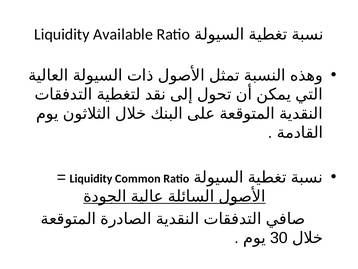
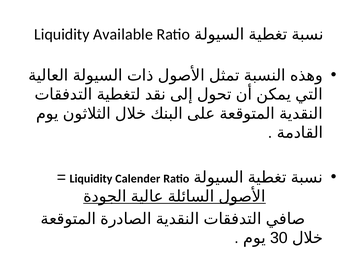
Common: Common -> Calender
